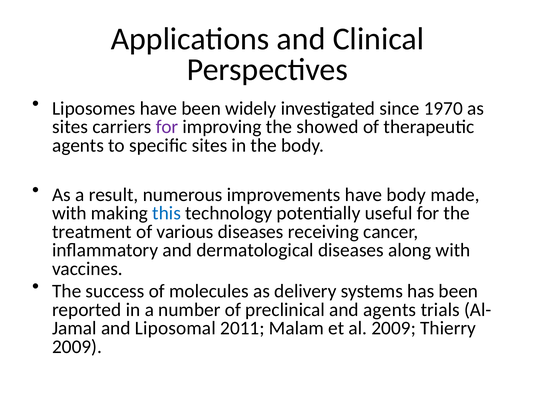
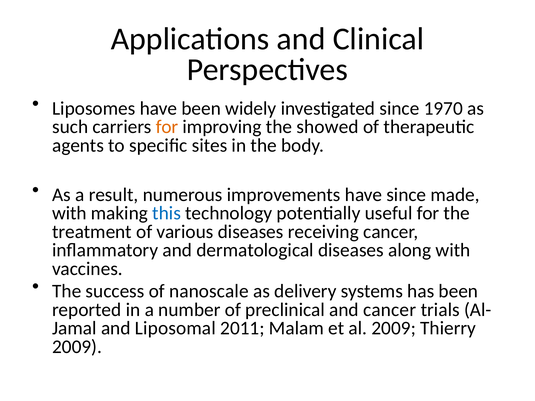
sites at (70, 127): sites -> such
for at (167, 127) colour: purple -> orange
have body: body -> since
molecules: molecules -> nanoscale
and agents: agents -> cancer
